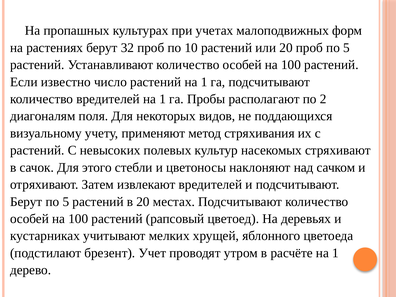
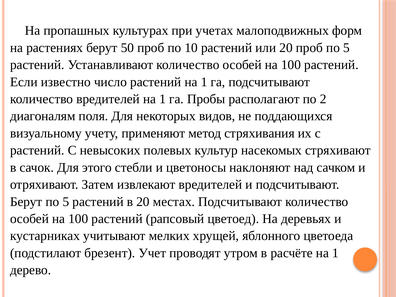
32: 32 -> 50
